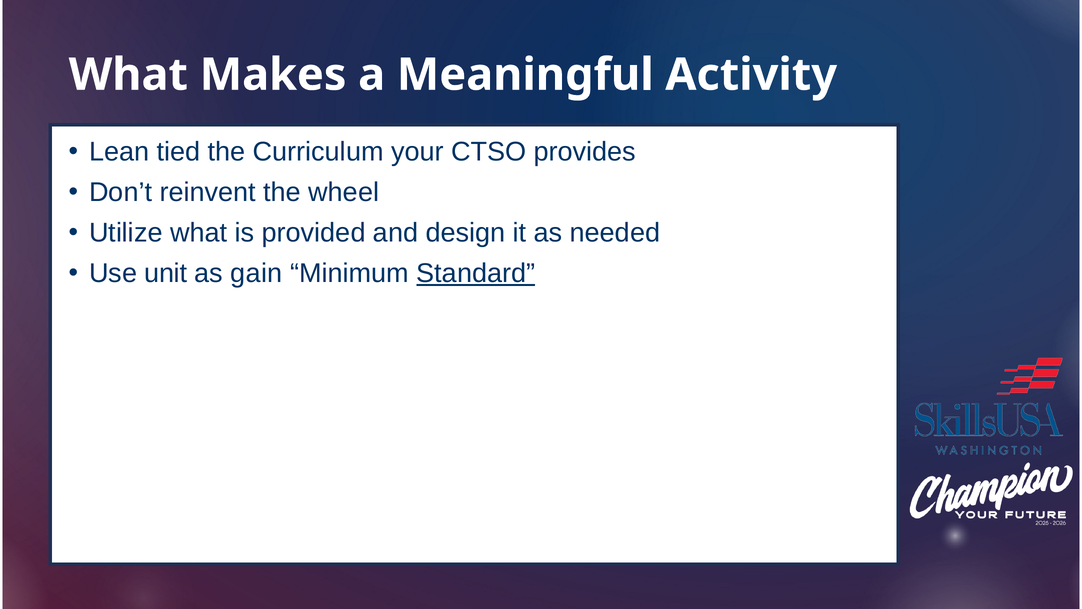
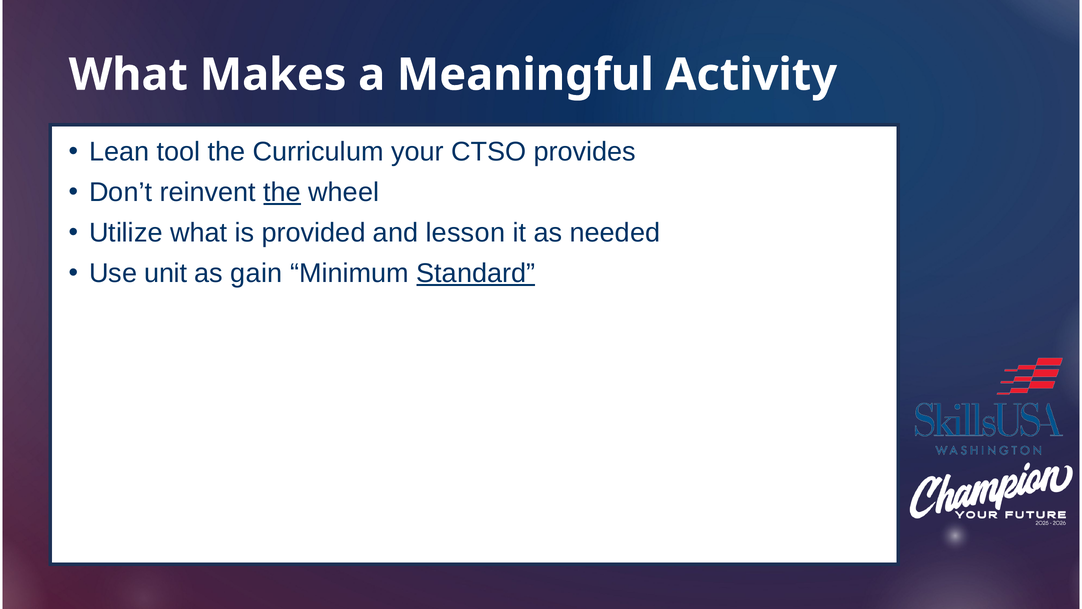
tied: tied -> tool
the at (282, 192) underline: none -> present
design: design -> lesson
